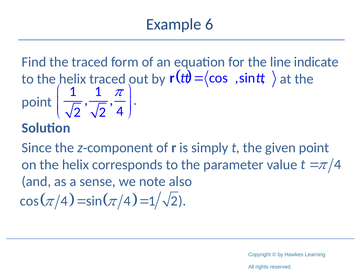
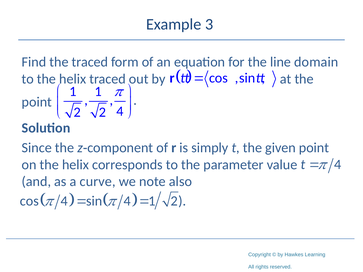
6: 6 -> 3
indicate: indicate -> domain
sense: sense -> curve
